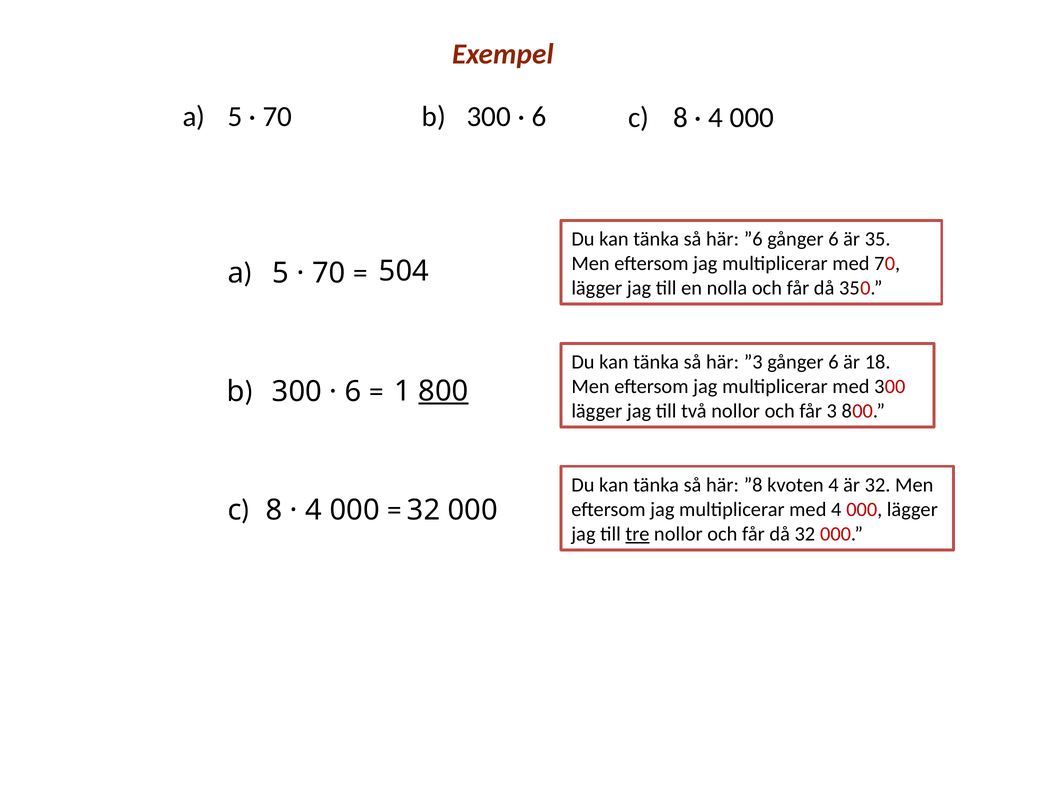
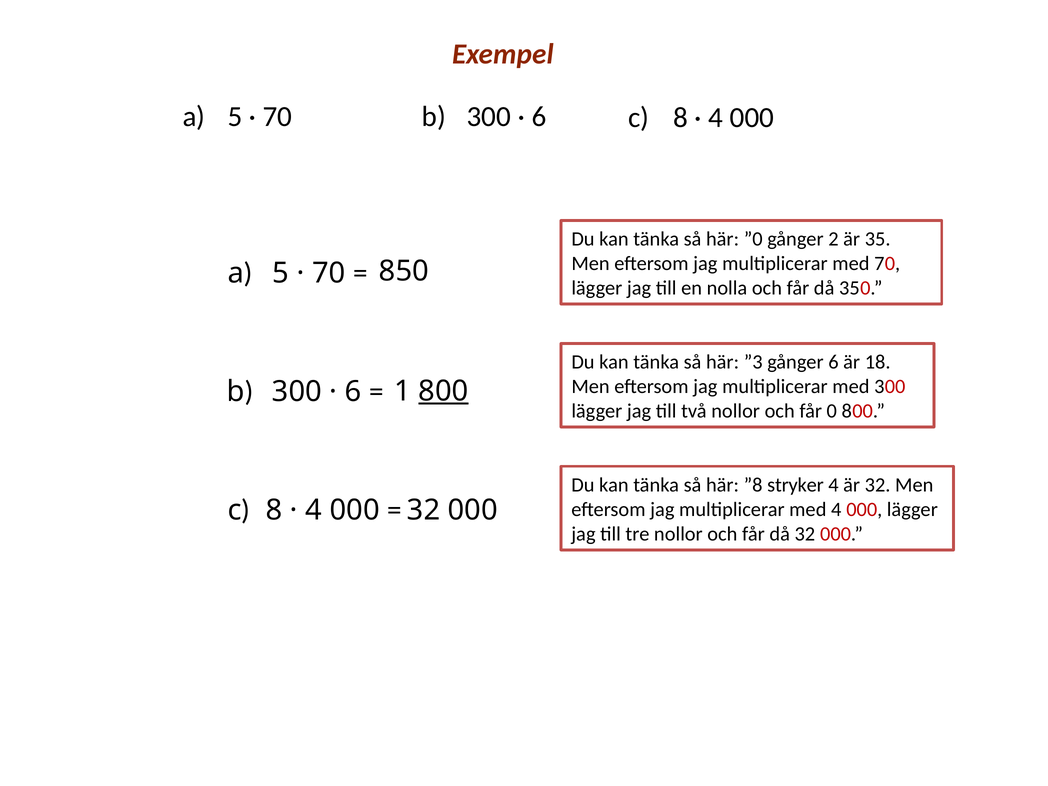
”6: ”6 -> ”0
6 at (834, 239): 6 -> 2
504: 504 -> 850
3: 3 -> 0
kvoten: kvoten -> stryker
tre underline: present -> none
